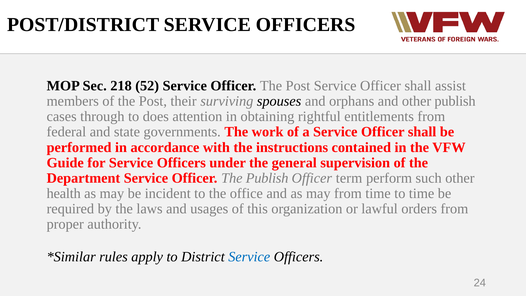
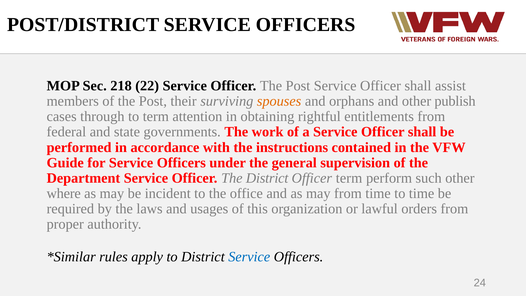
52: 52 -> 22
spouses colour: black -> orange
to does: does -> term
The Publish: Publish -> District
health: health -> where
